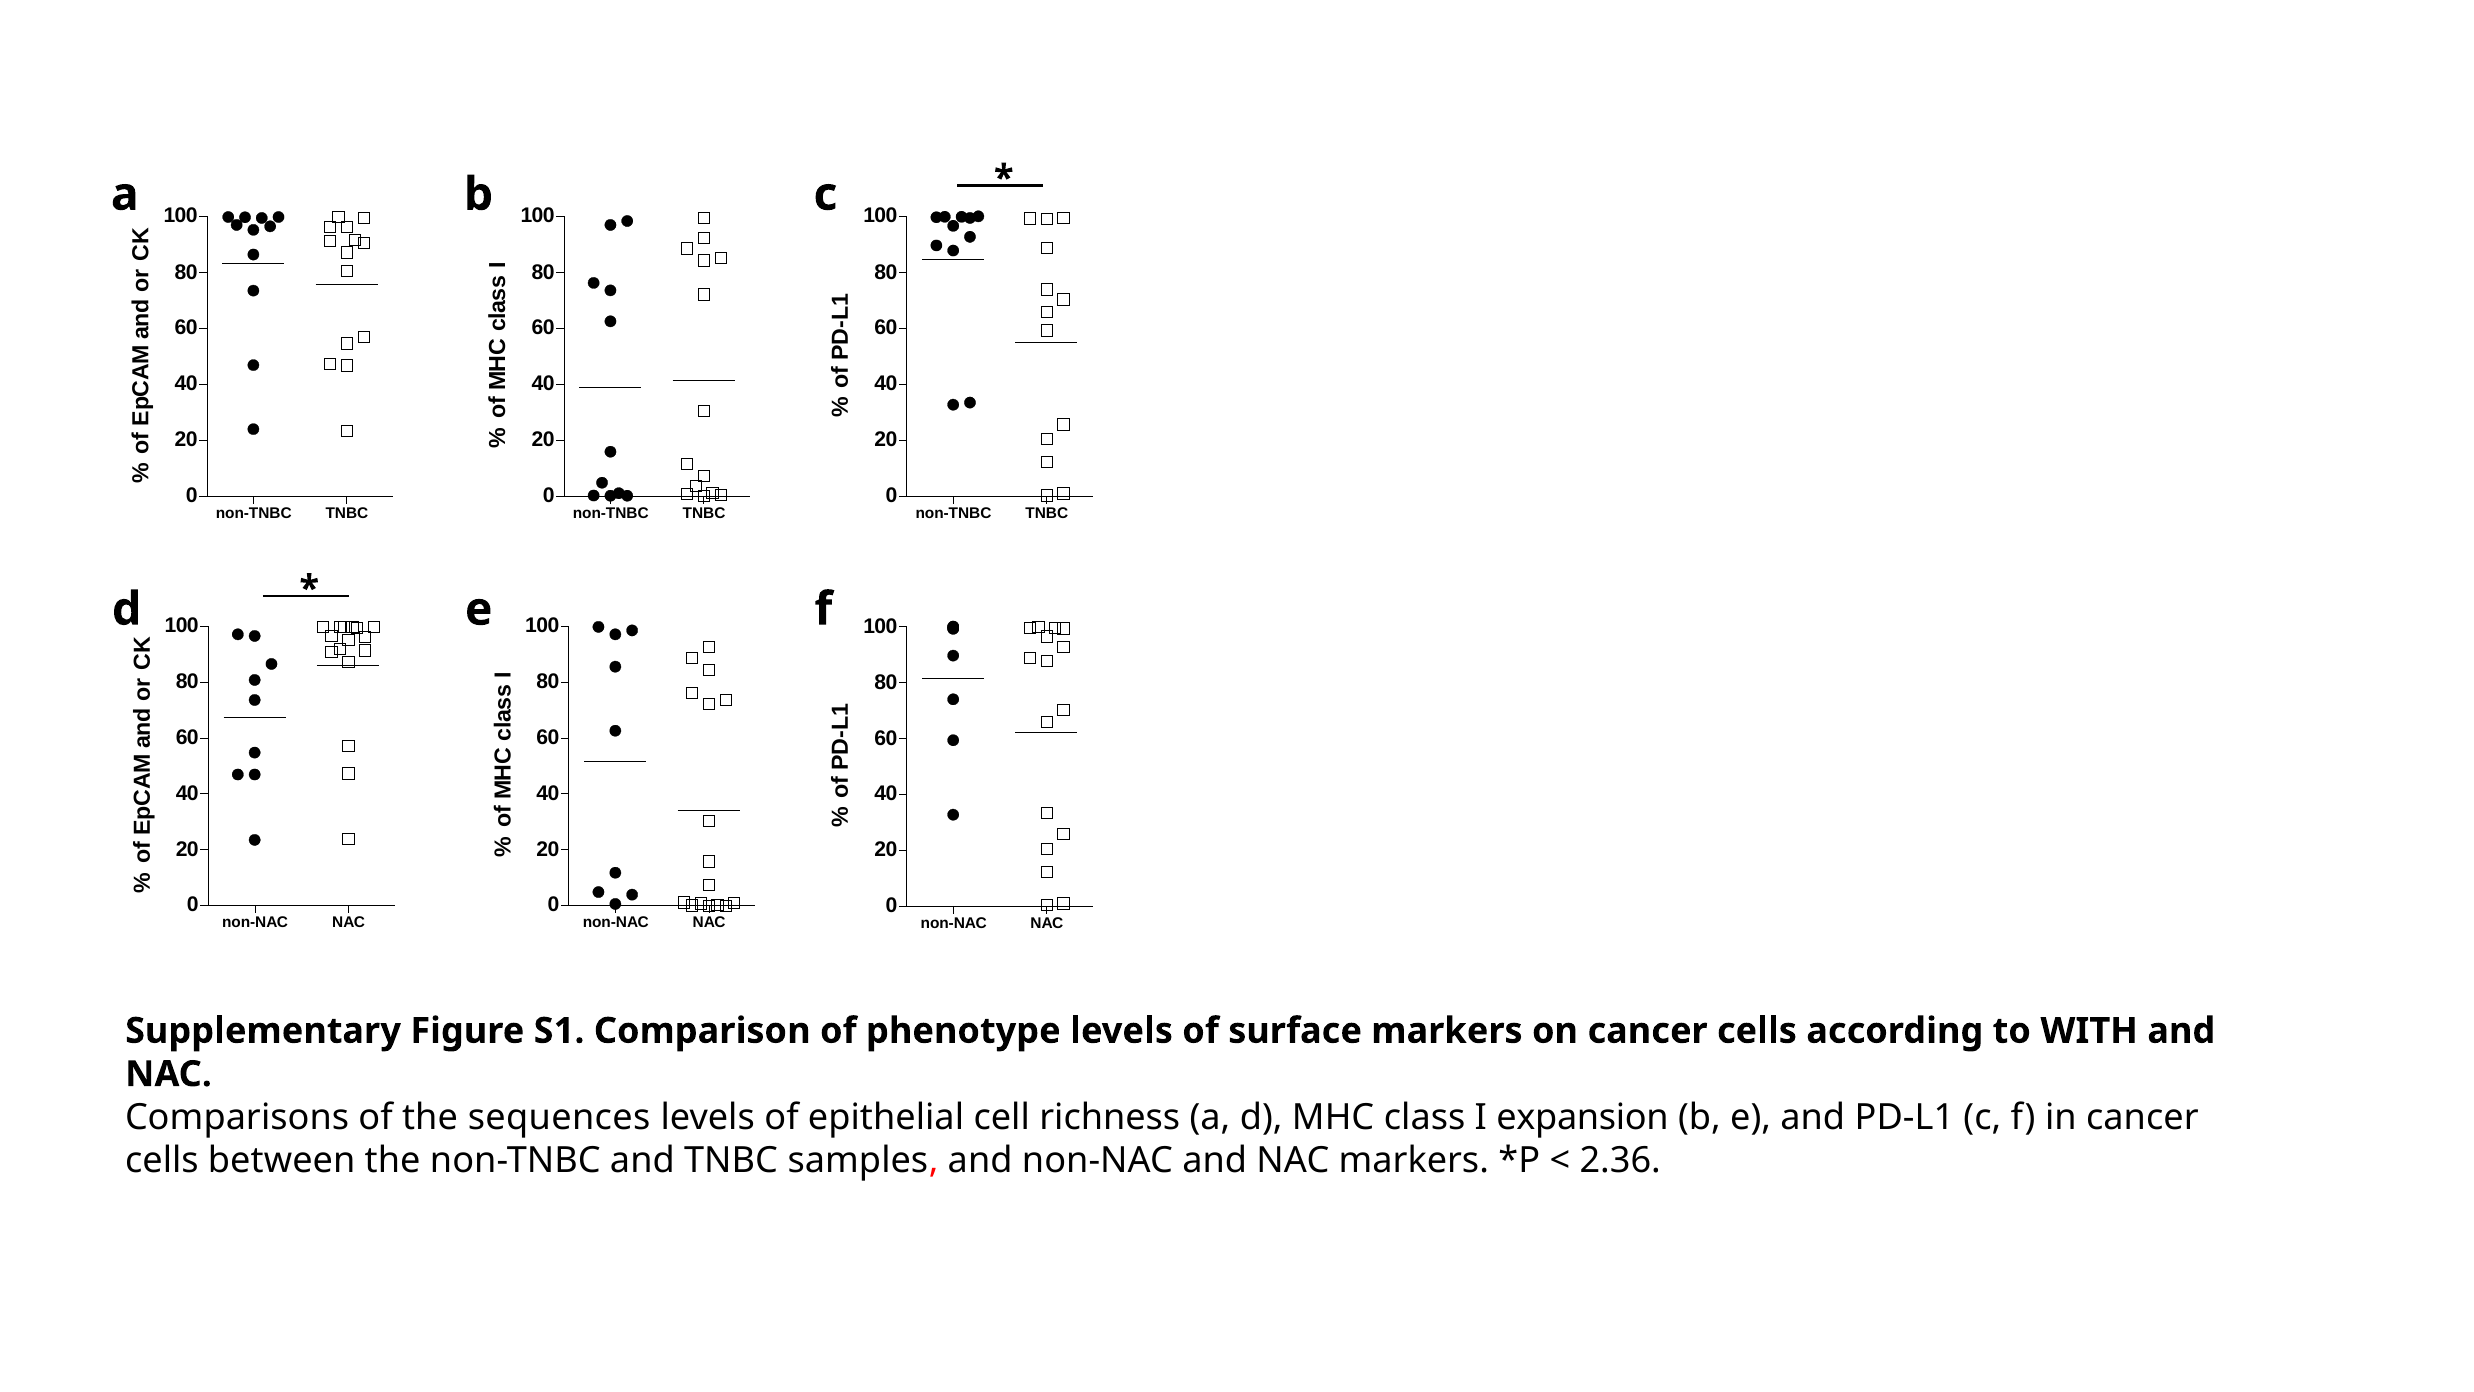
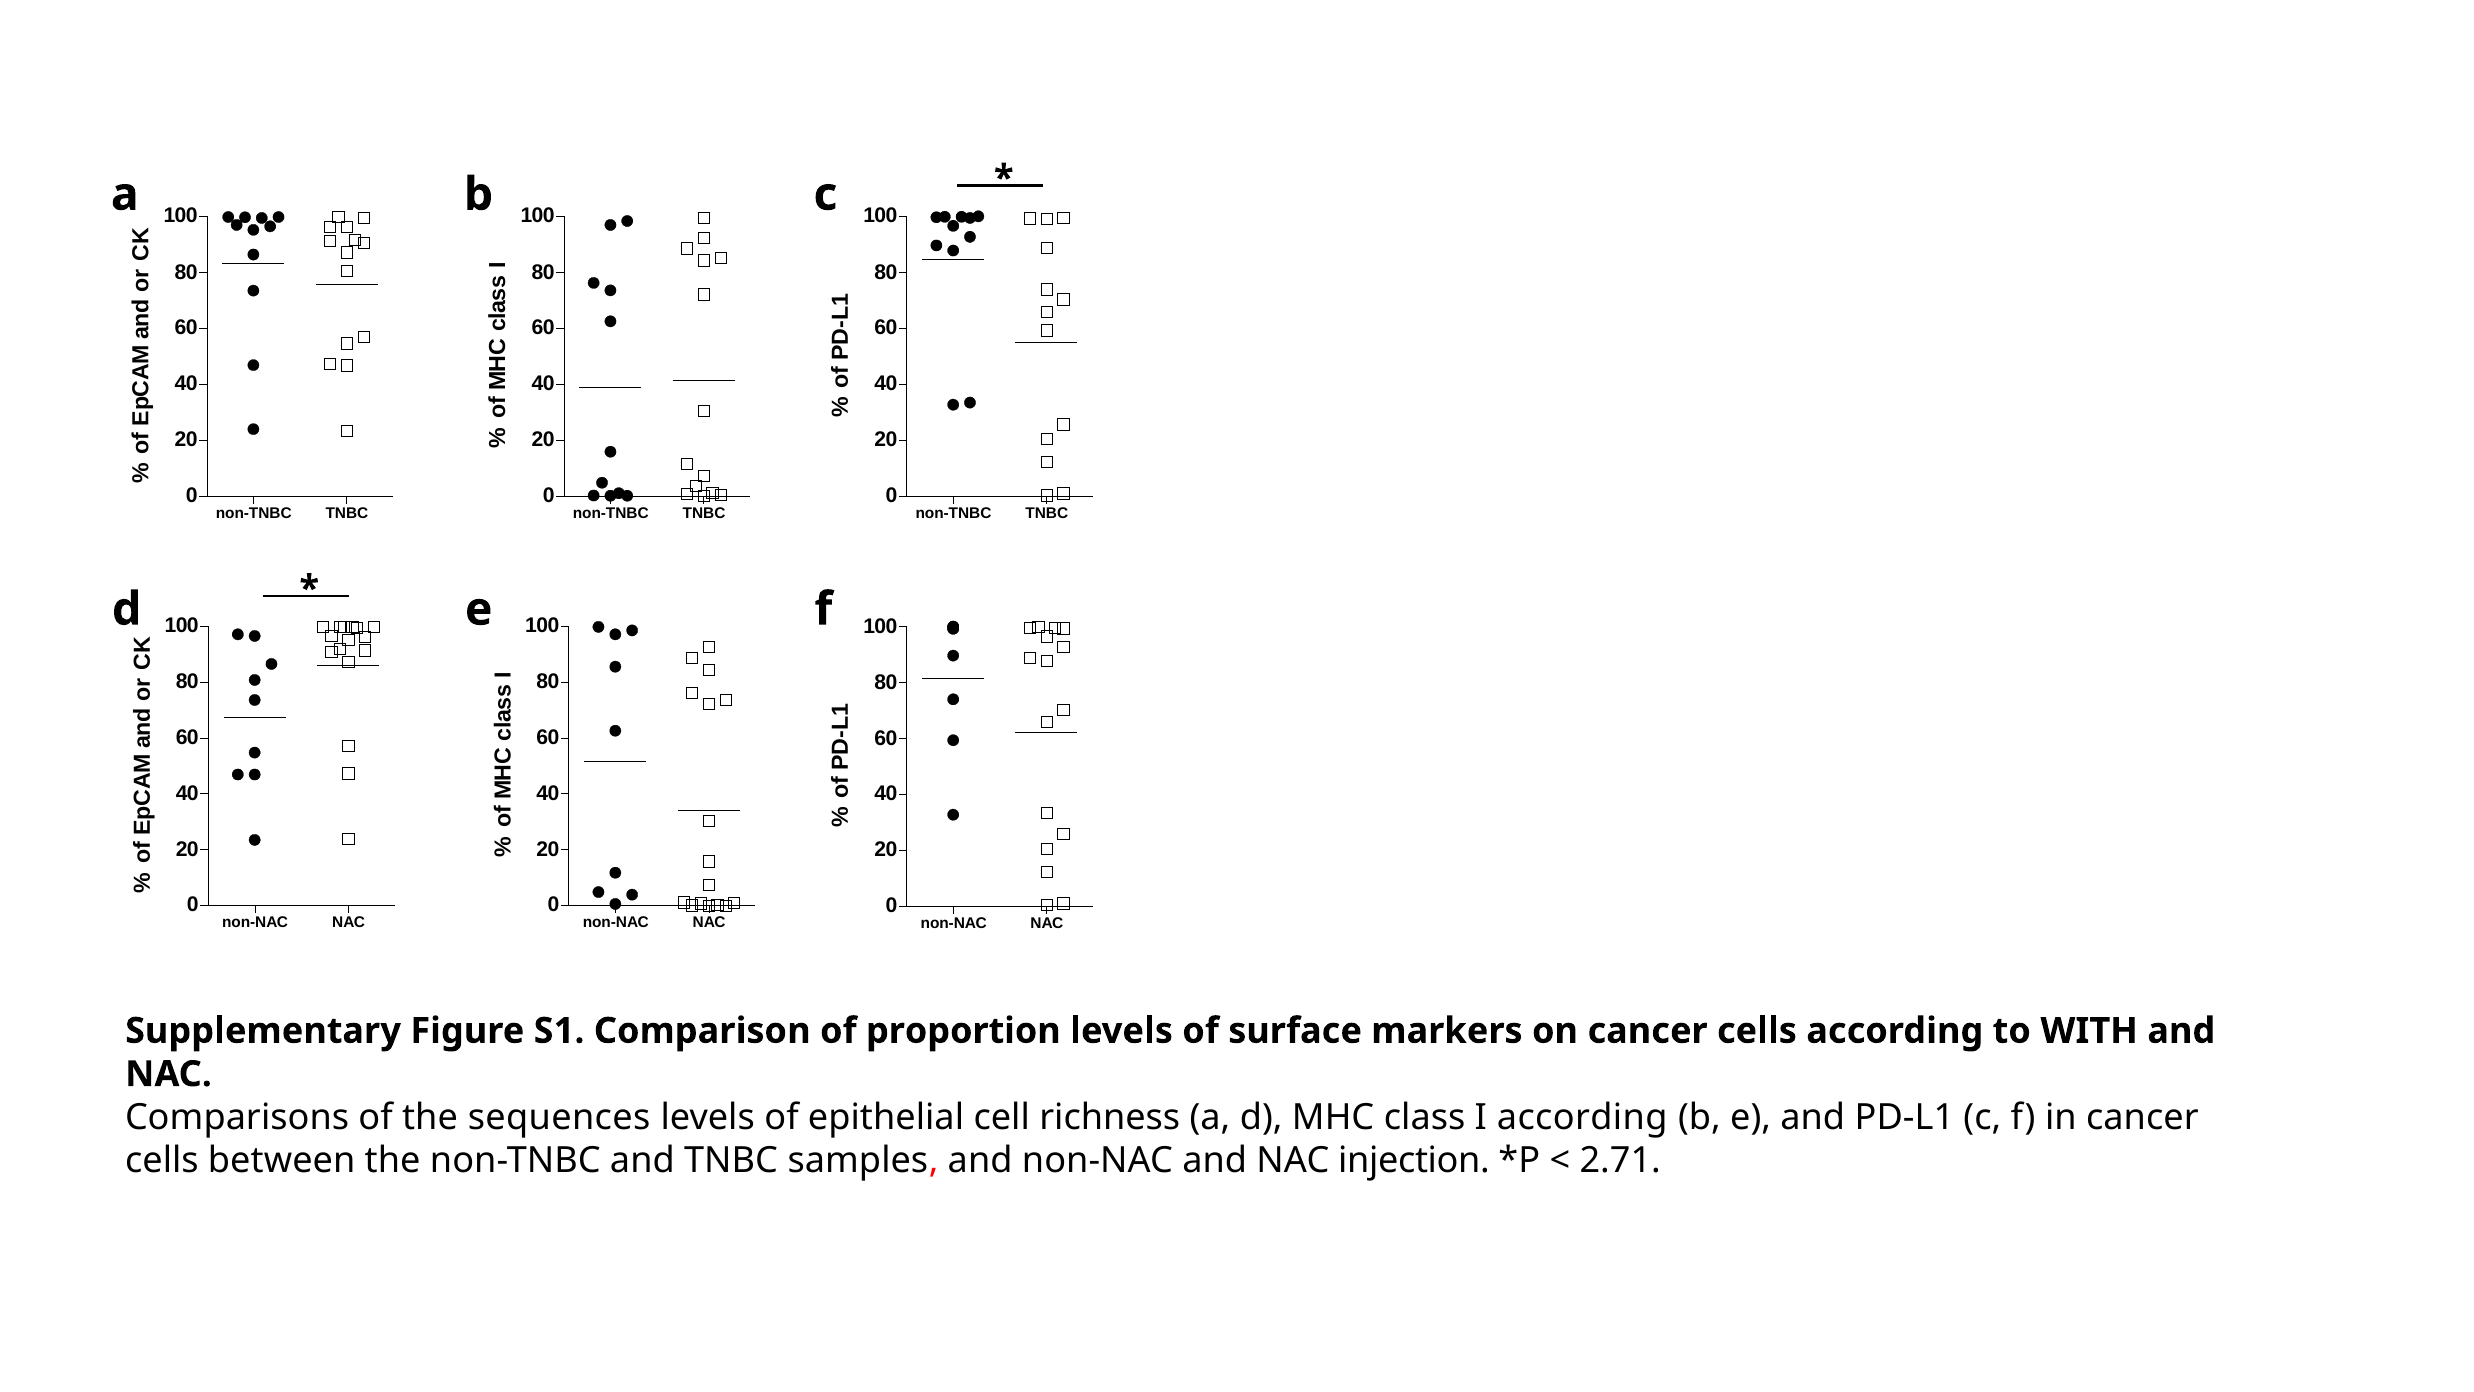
phenotype: phenotype -> proportion
I expansion: expansion -> according
NAC markers: markers -> injection
2.36: 2.36 -> 2.71
